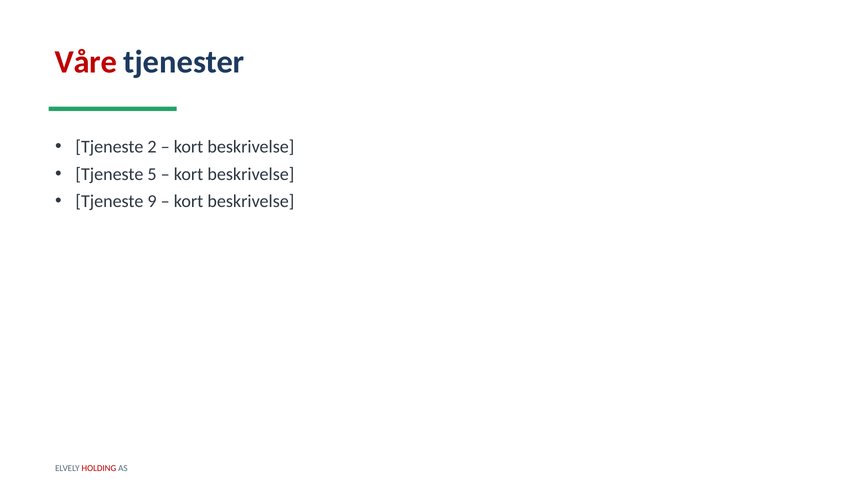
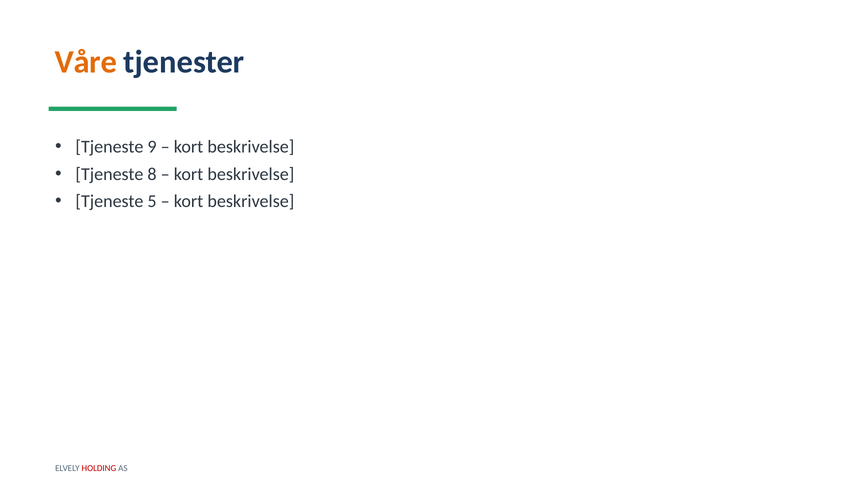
Våre colour: red -> orange
2: 2 -> 9
5: 5 -> 8
9: 9 -> 5
